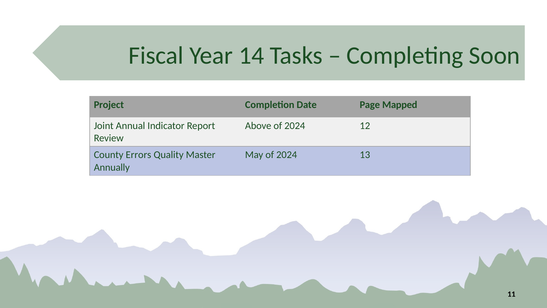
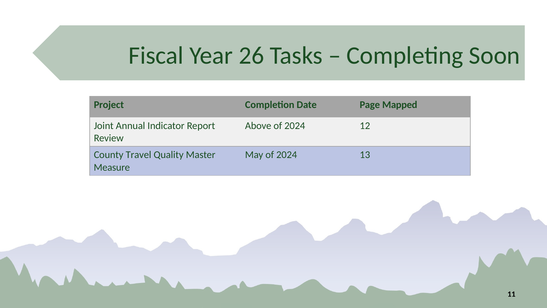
14: 14 -> 26
Errors: Errors -> Travel
Annually: Annually -> Measure
